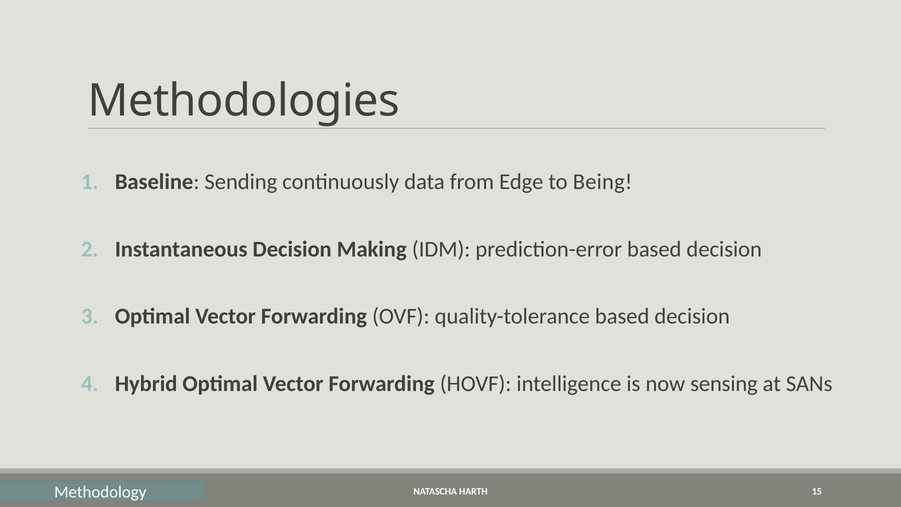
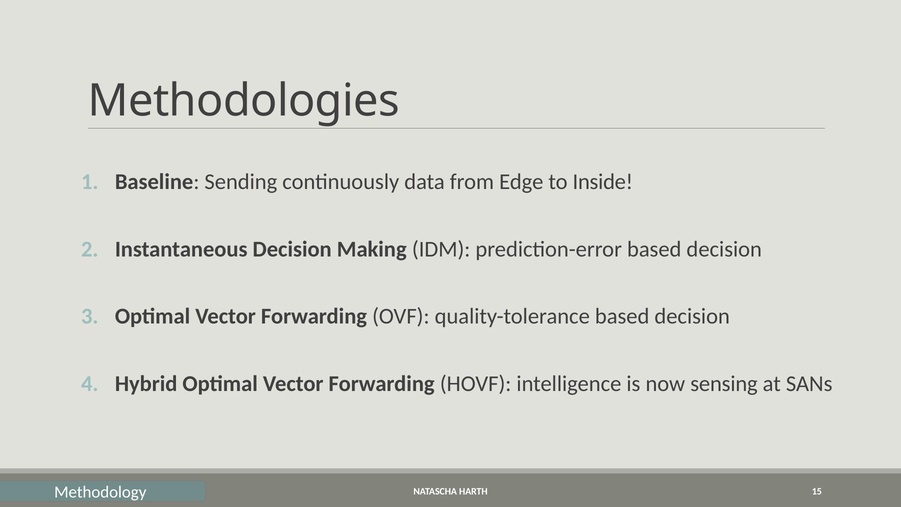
Being: Being -> Inside
